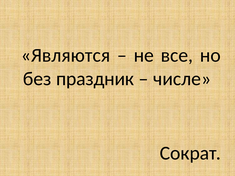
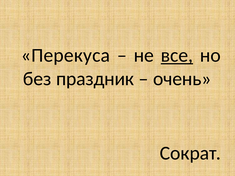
Являются: Являются -> Перекуса
все underline: none -> present
числе: числе -> очень
